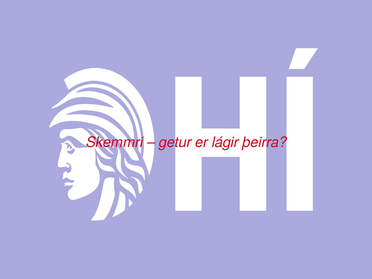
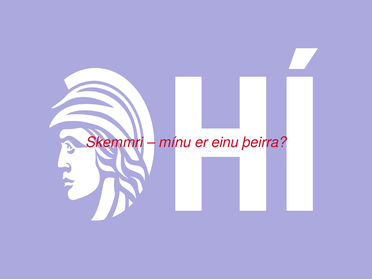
getur: getur -> mínu
lágir: lágir -> einu
